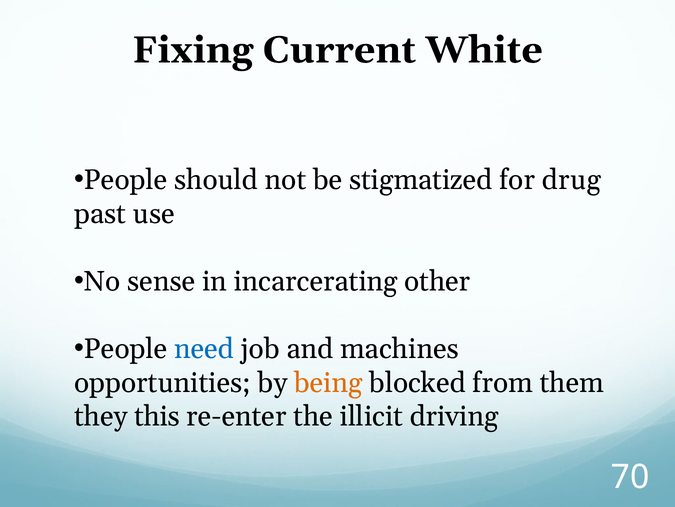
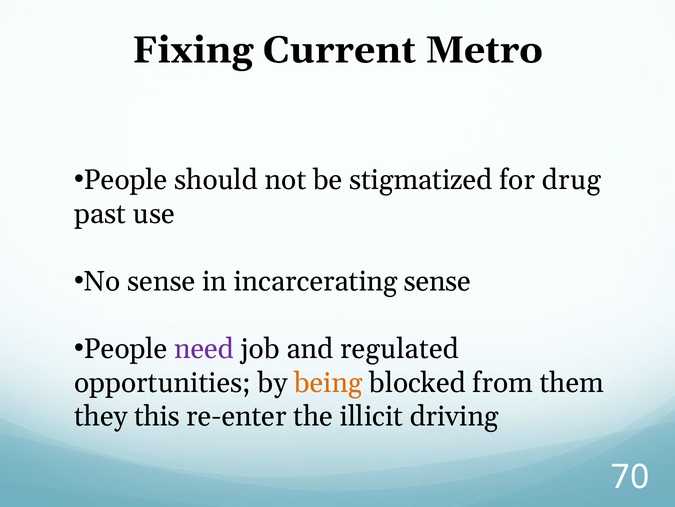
White: White -> Metro
incarcerating other: other -> sense
need colour: blue -> purple
machines: machines -> regulated
